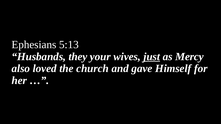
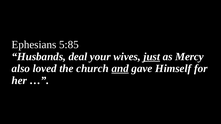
5:13: 5:13 -> 5:85
they: they -> deal
and underline: none -> present
